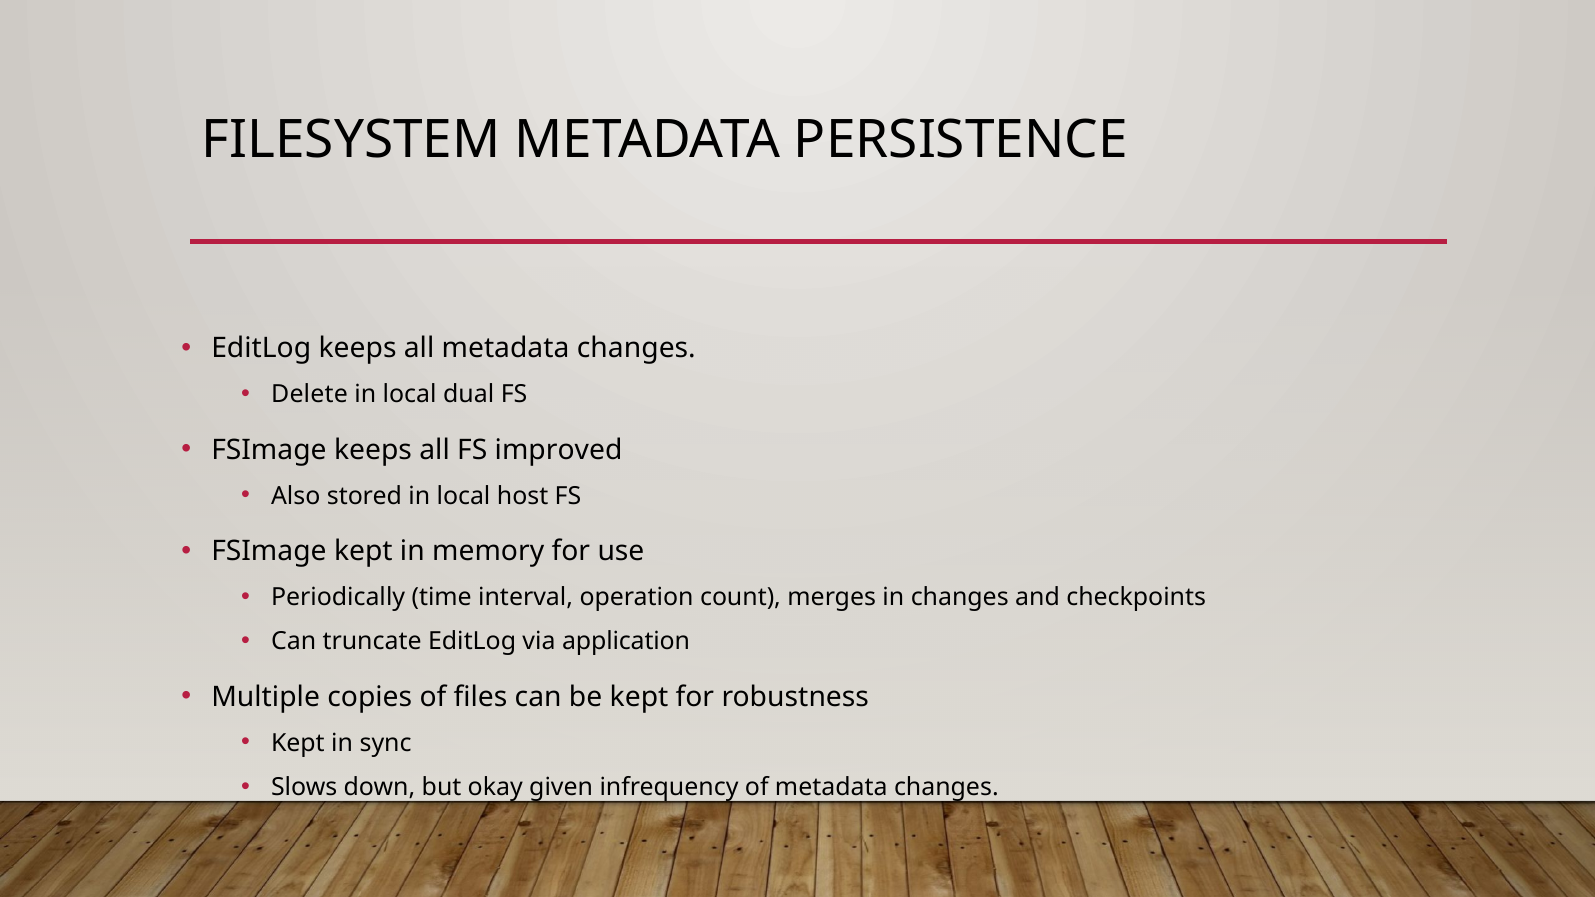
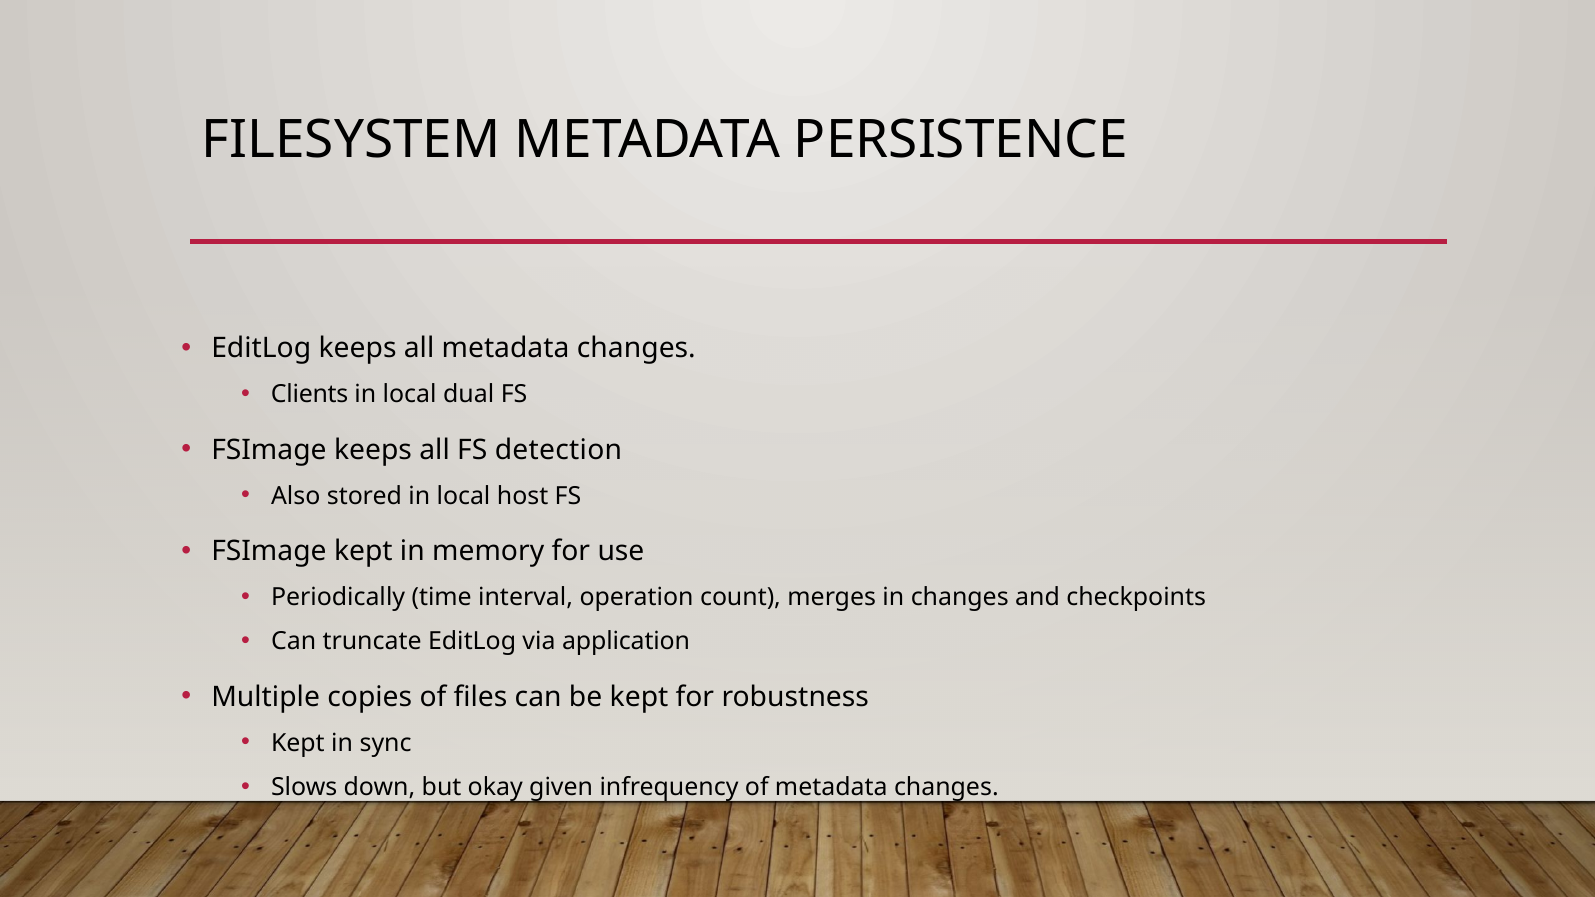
Delete: Delete -> Clients
improved: improved -> detection
